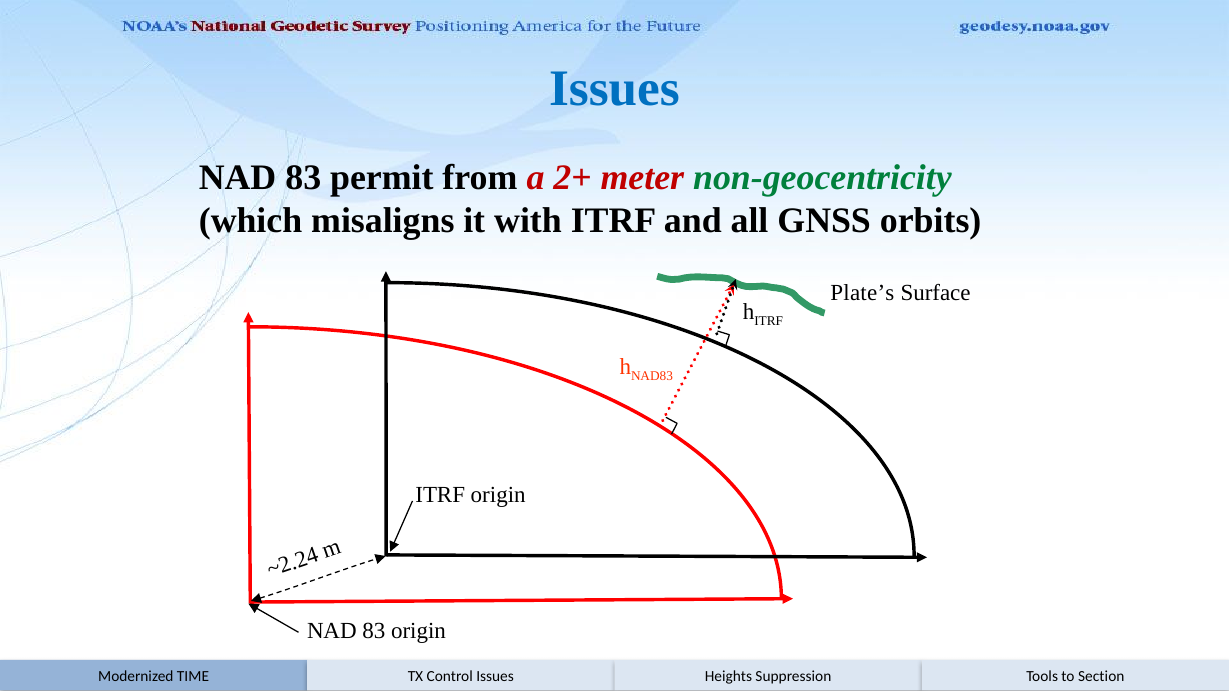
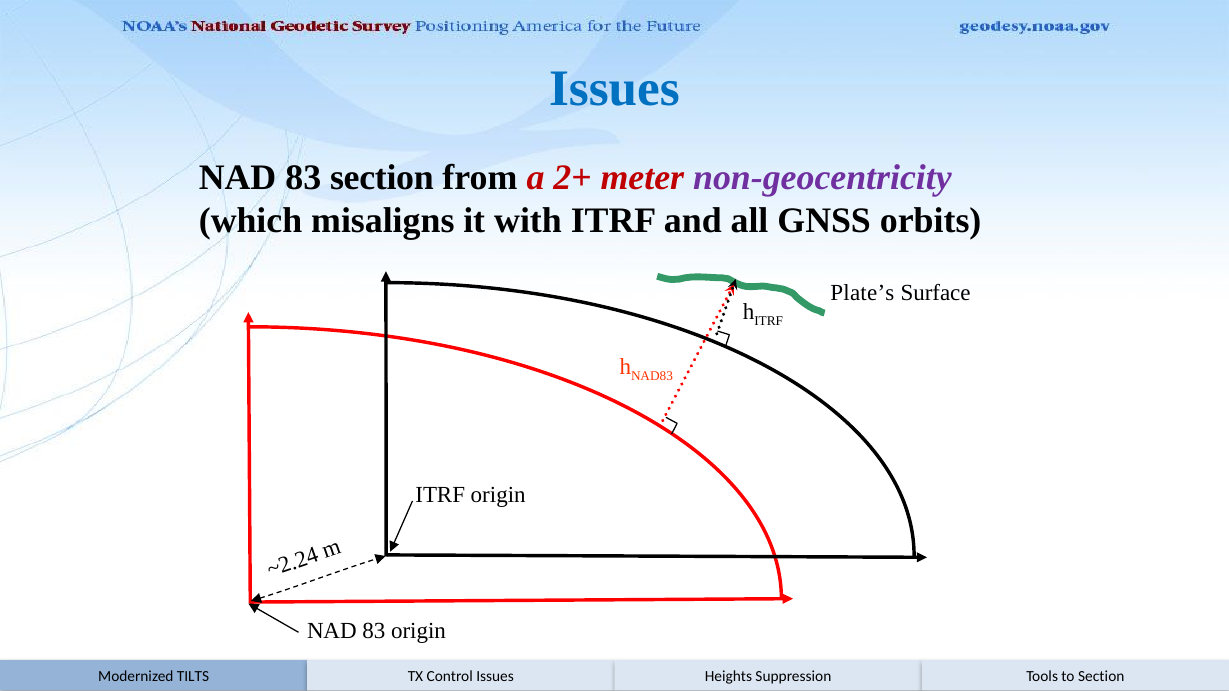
83 permit: permit -> section
non-geocentricity colour: green -> purple
TIME: TIME -> TILTS
